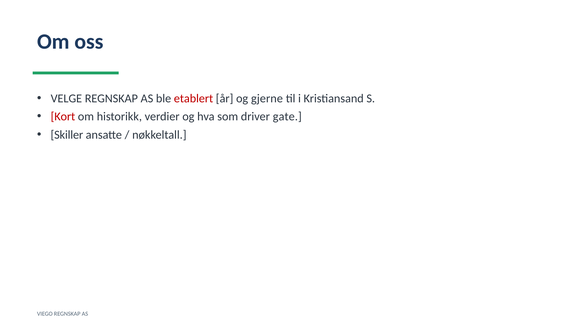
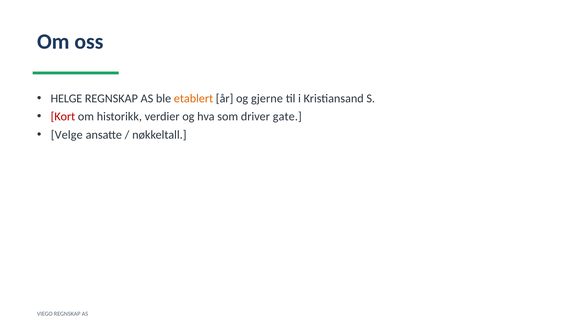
VELGE: VELGE -> HELGE
etablert colour: red -> orange
Skiller: Skiller -> Velge
